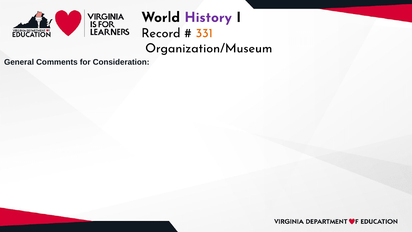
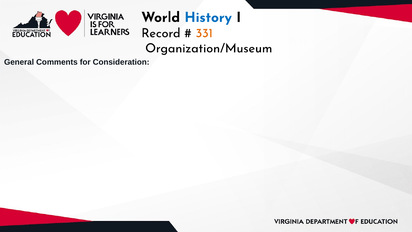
History colour: purple -> blue
